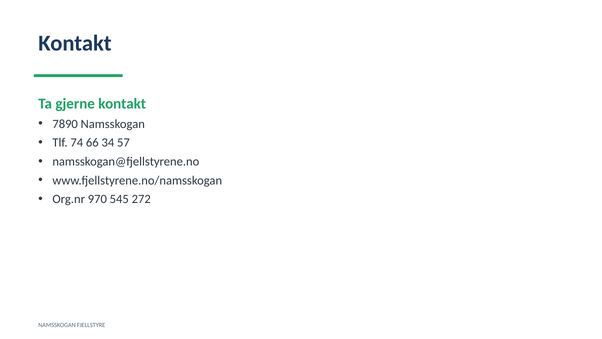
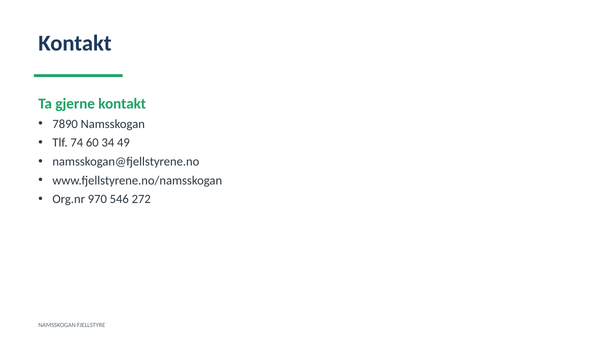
66: 66 -> 60
57: 57 -> 49
545: 545 -> 546
